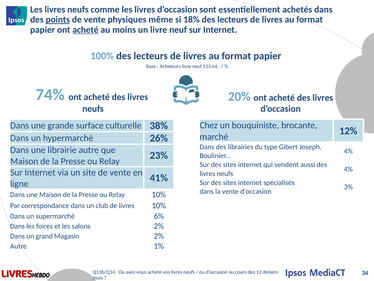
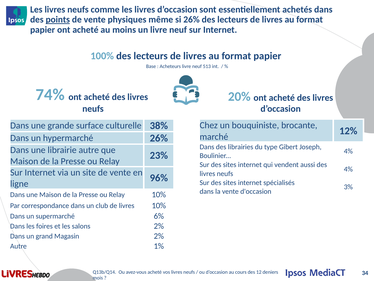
si 18%: 18% -> 26%
acheté at (85, 30) underline: present -> none
41%: 41% -> 96%
